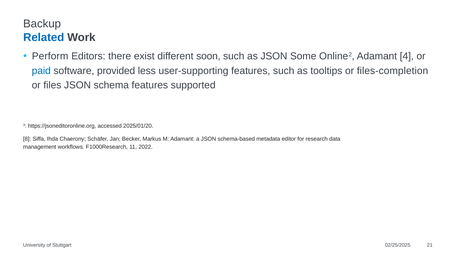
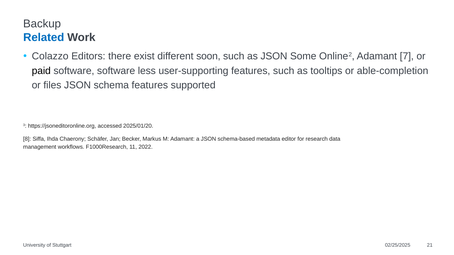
Perform: Perform -> Colazzo
4: 4 -> 7
paid colour: blue -> black
software provided: provided -> software
files-completion: files-completion -> able-completion
